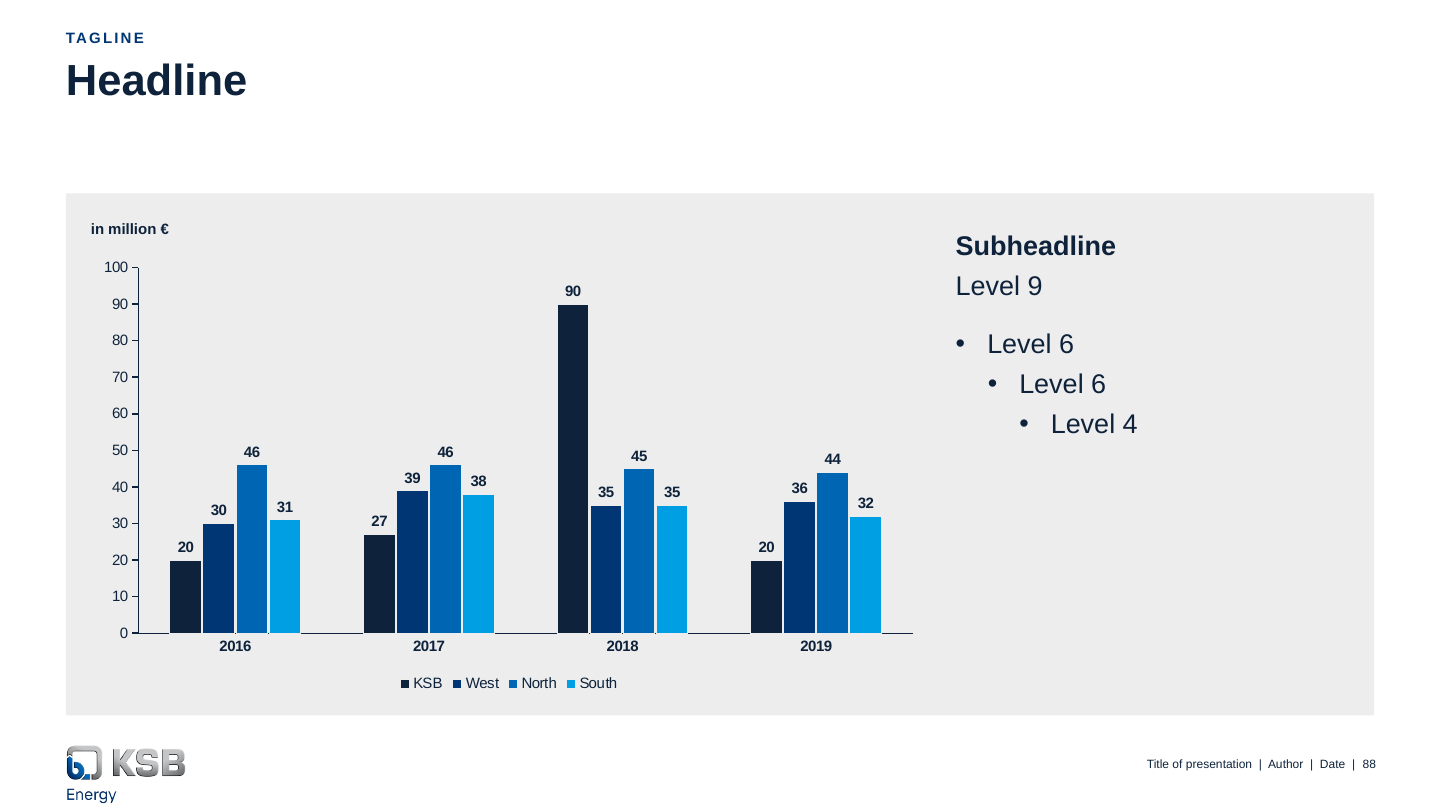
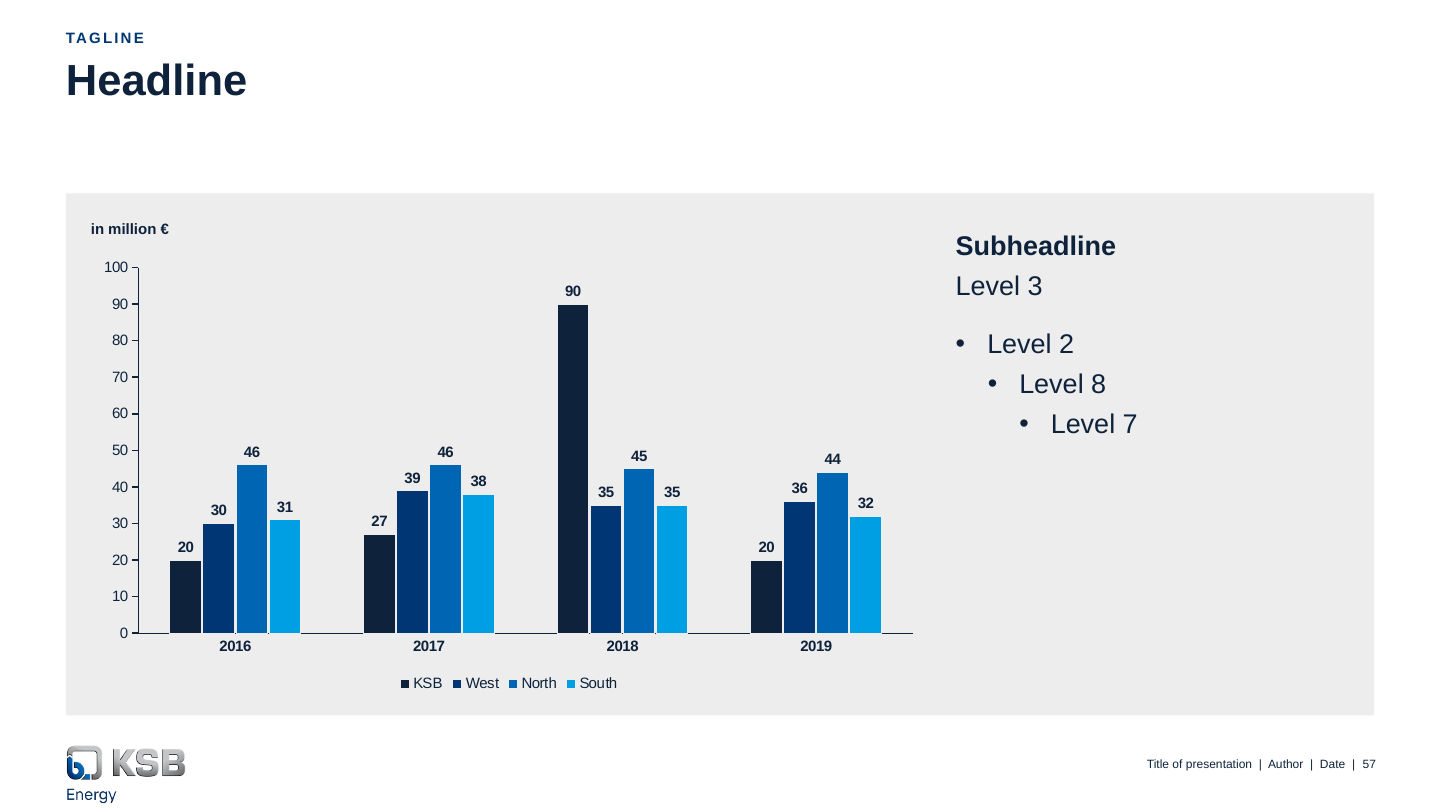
9: 9 -> 3
6 at (1067, 345): 6 -> 2
6 at (1099, 385): 6 -> 8
4: 4 -> 7
88: 88 -> 57
